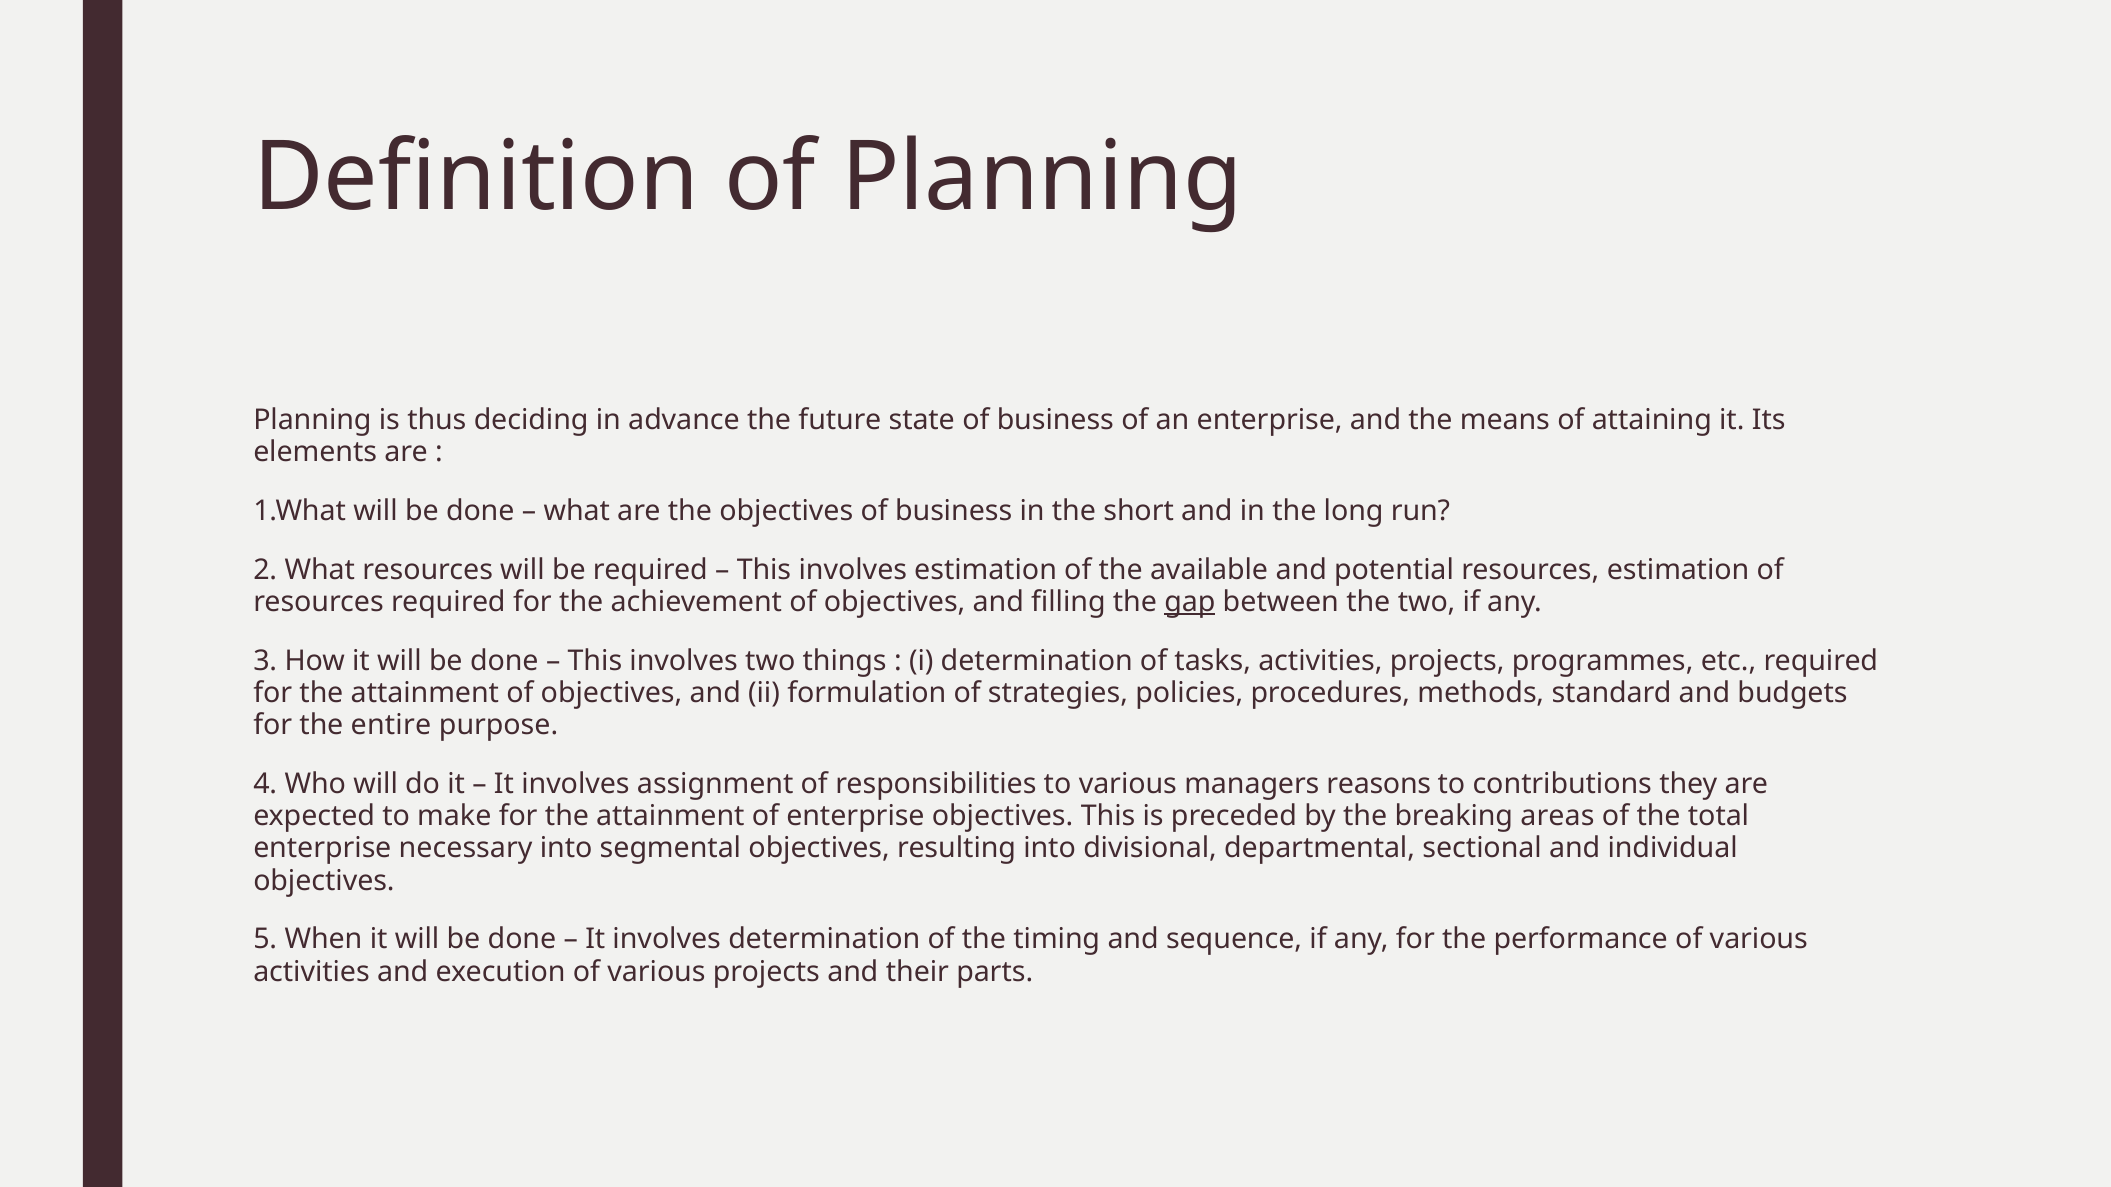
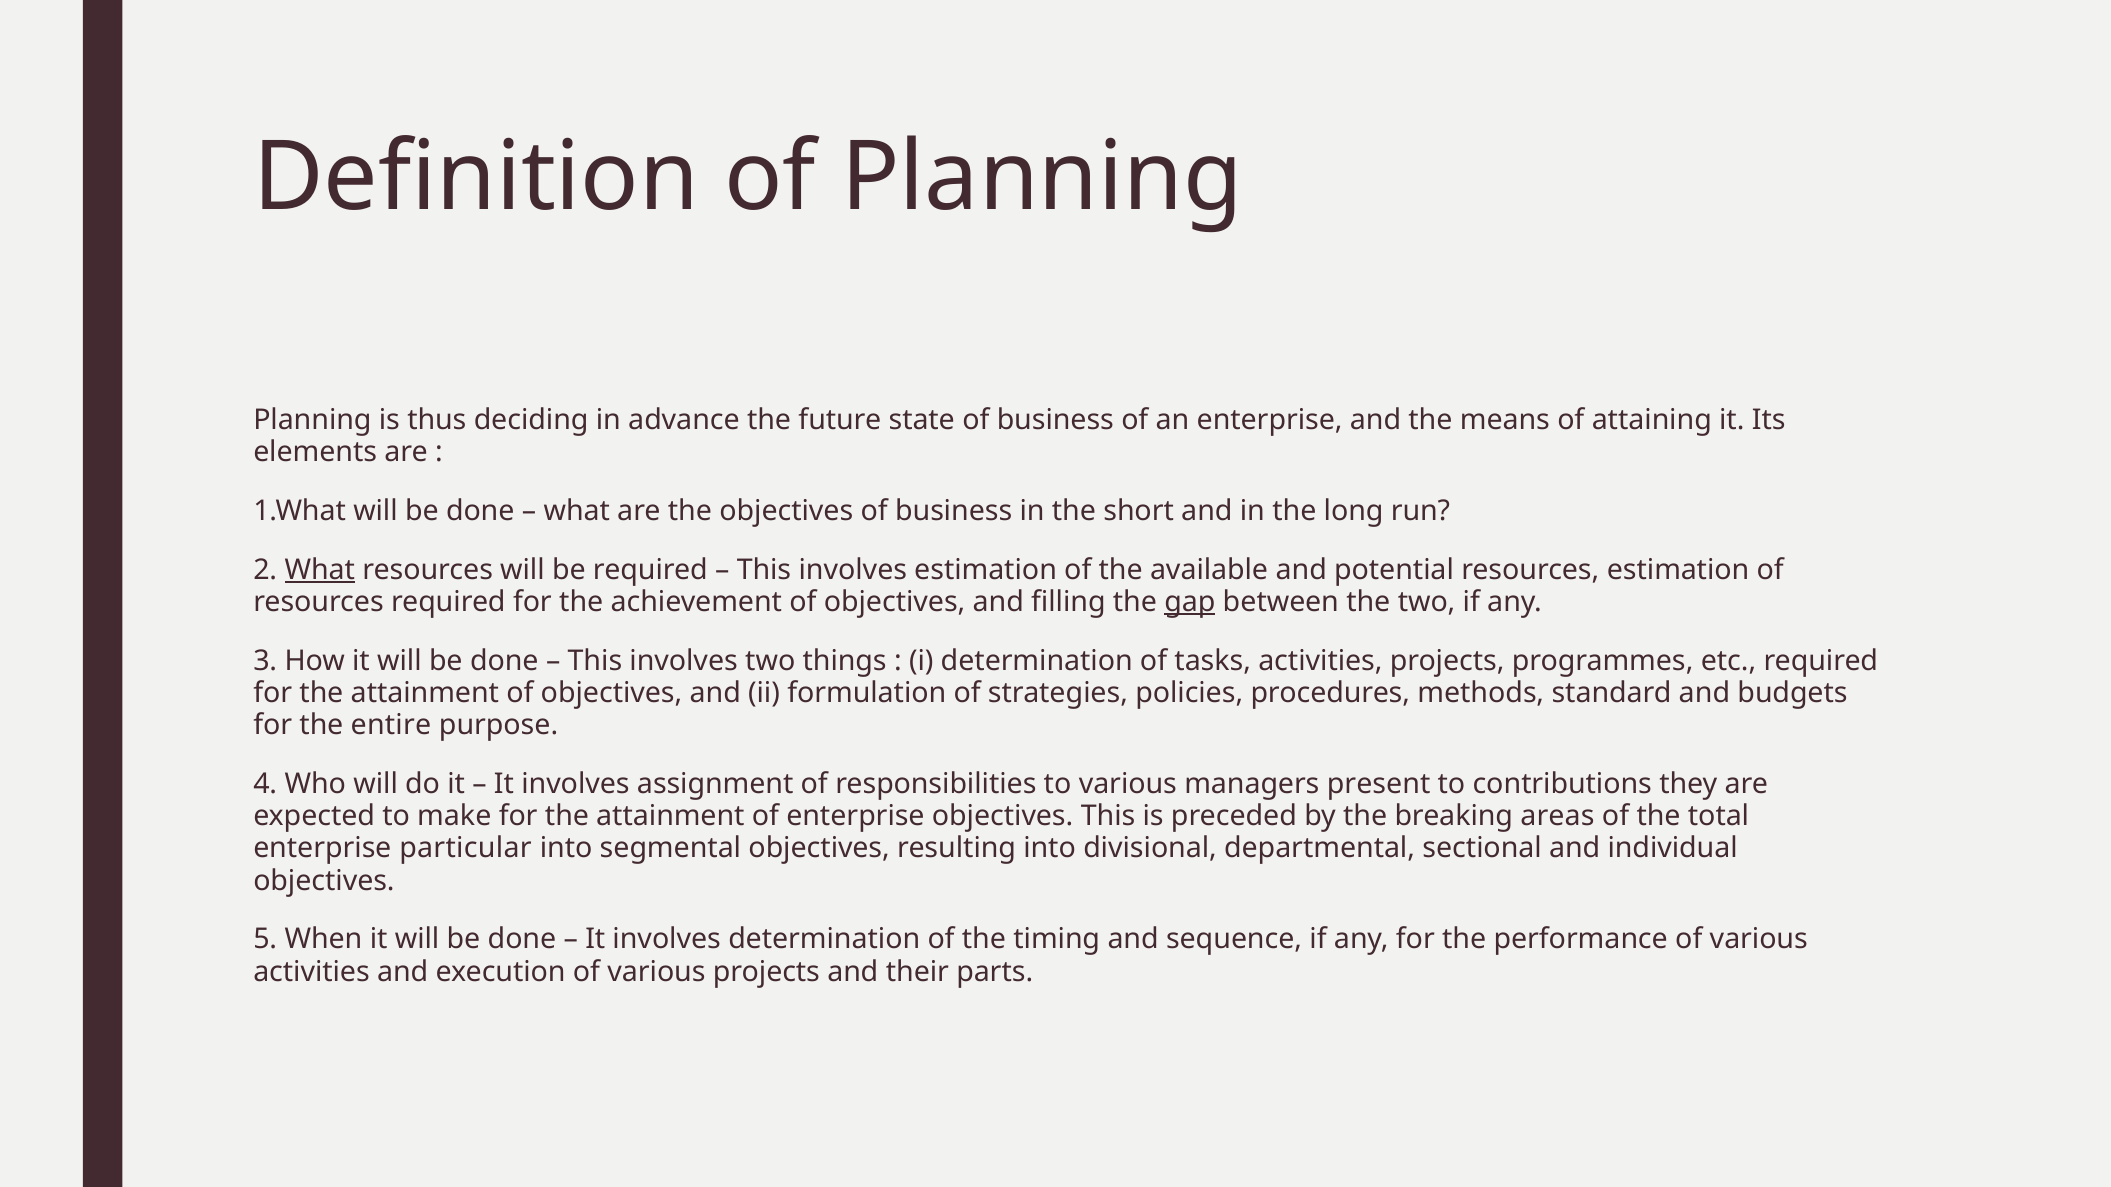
What at (320, 570) underline: none -> present
reasons: reasons -> present
necessary: necessary -> particular
